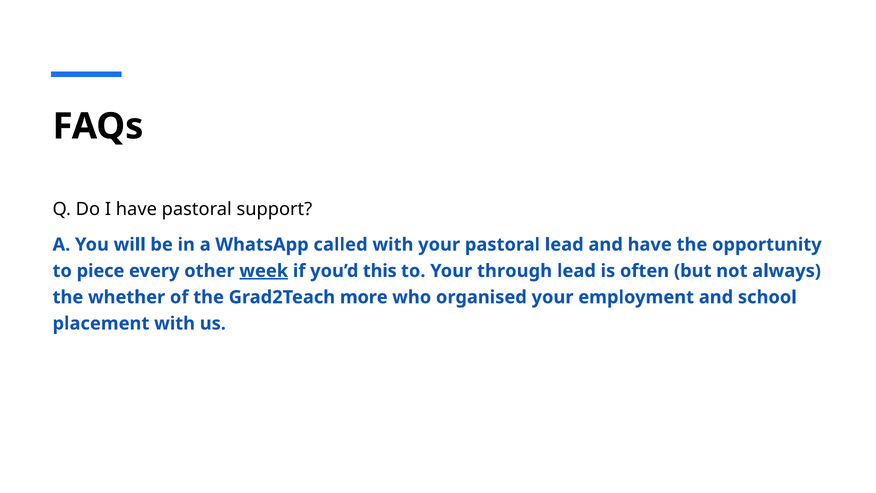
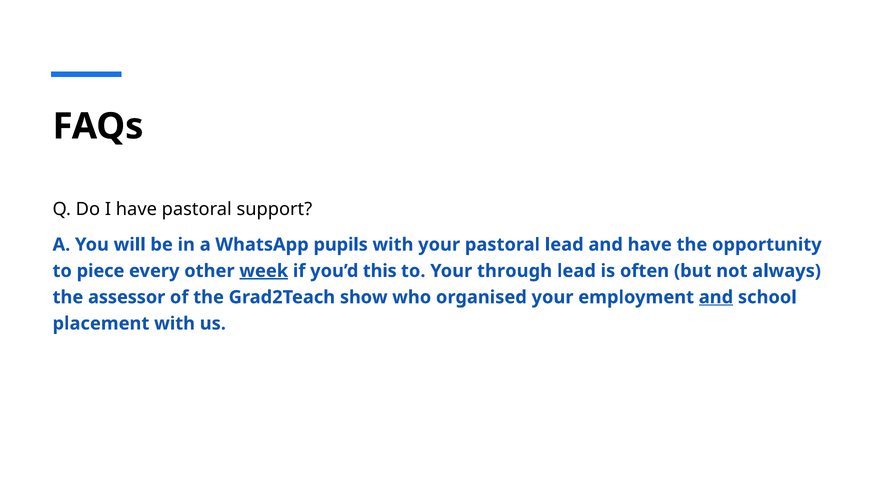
called: called -> pupils
whether: whether -> assessor
more: more -> show
and at (716, 297) underline: none -> present
